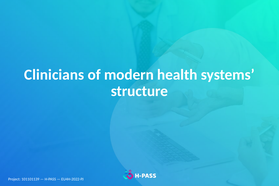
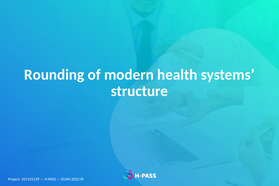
Clinicians: Clinicians -> Rounding
